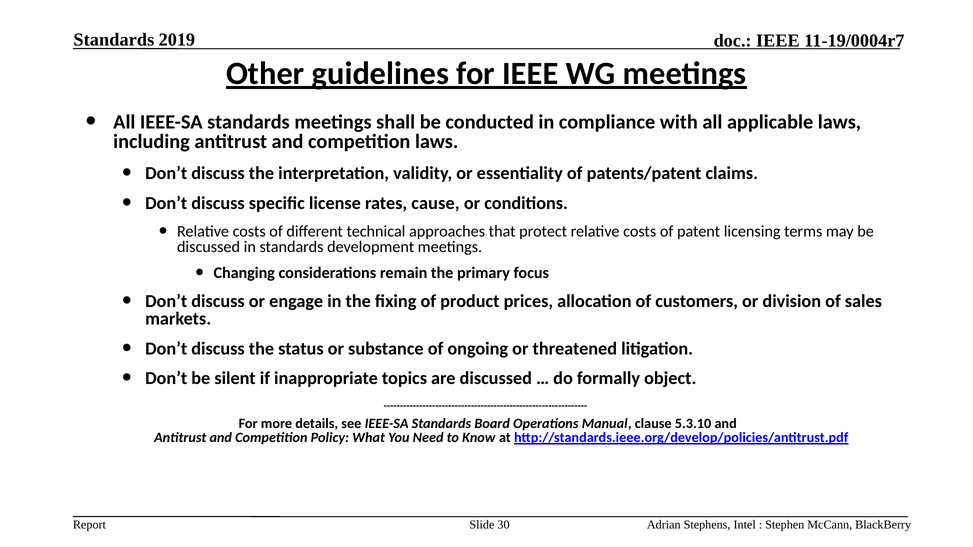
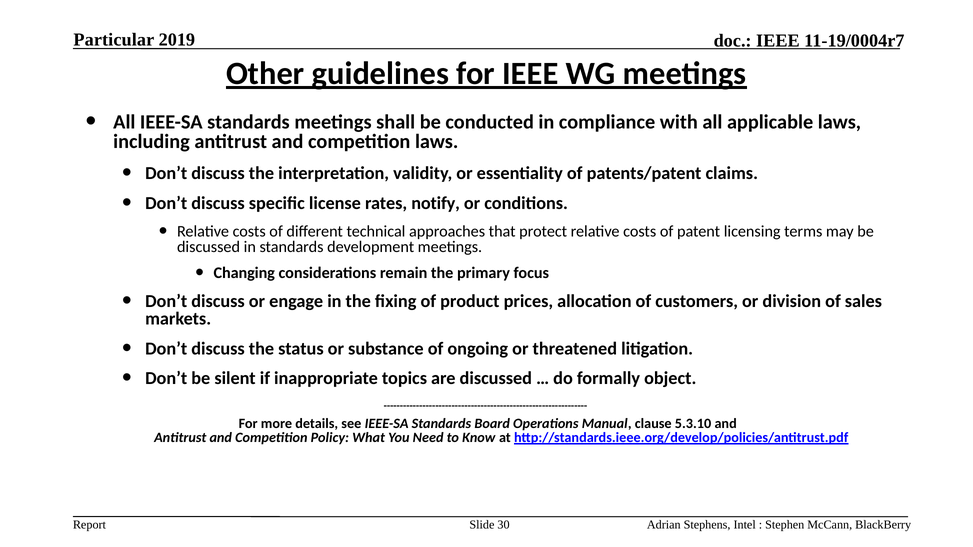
Standards at (114, 40): Standards -> Particular
cause: cause -> notify
